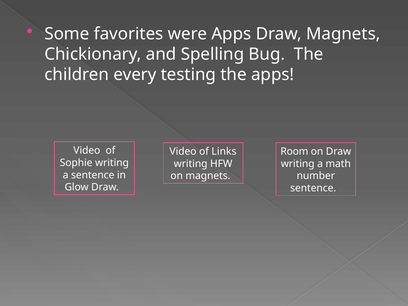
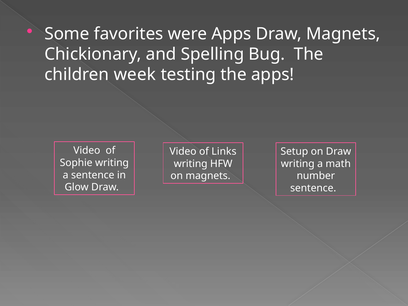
every: every -> week
Room: Room -> Setup
